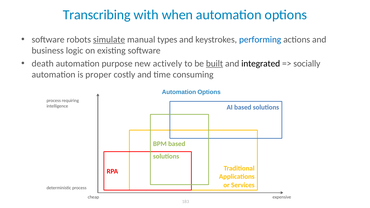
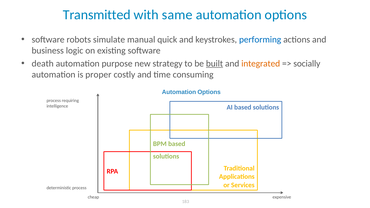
Transcribing: Transcribing -> Transmitted
when: when -> same
simulate underline: present -> none
types: types -> quick
actively: actively -> strategy
integrated colour: black -> orange
